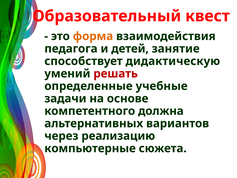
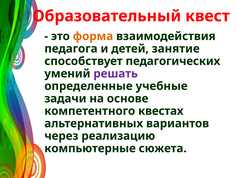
дидактическую: дидактическую -> педагогических
решать colour: red -> purple
должна: должна -> квестах
